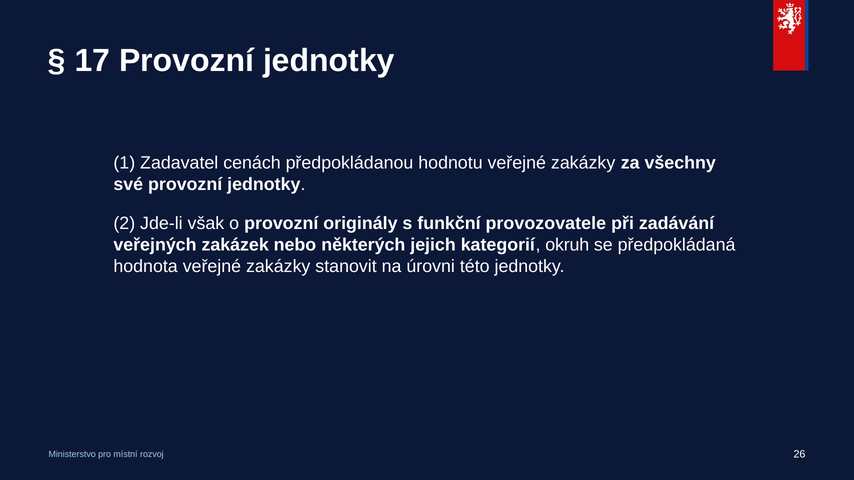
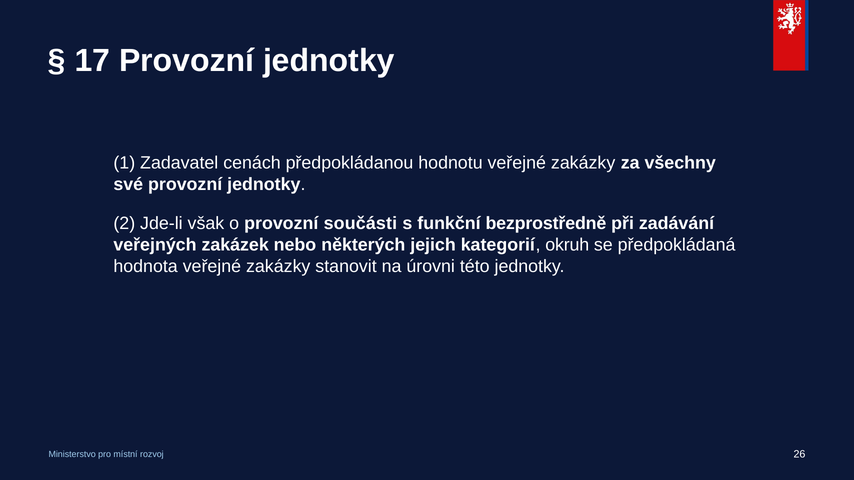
originály: originály -> součásti
provozovatele: provozovatele -> bezprostředně
